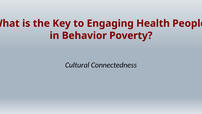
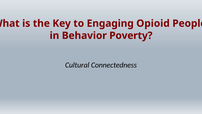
Health: Health -> Opioid
